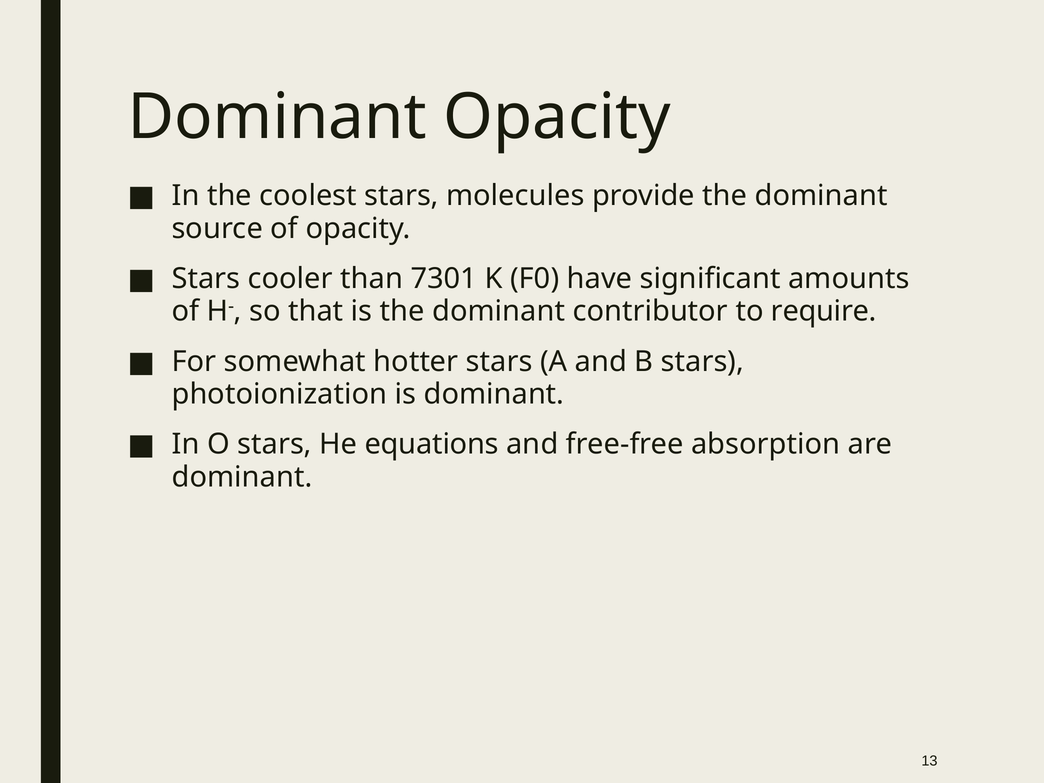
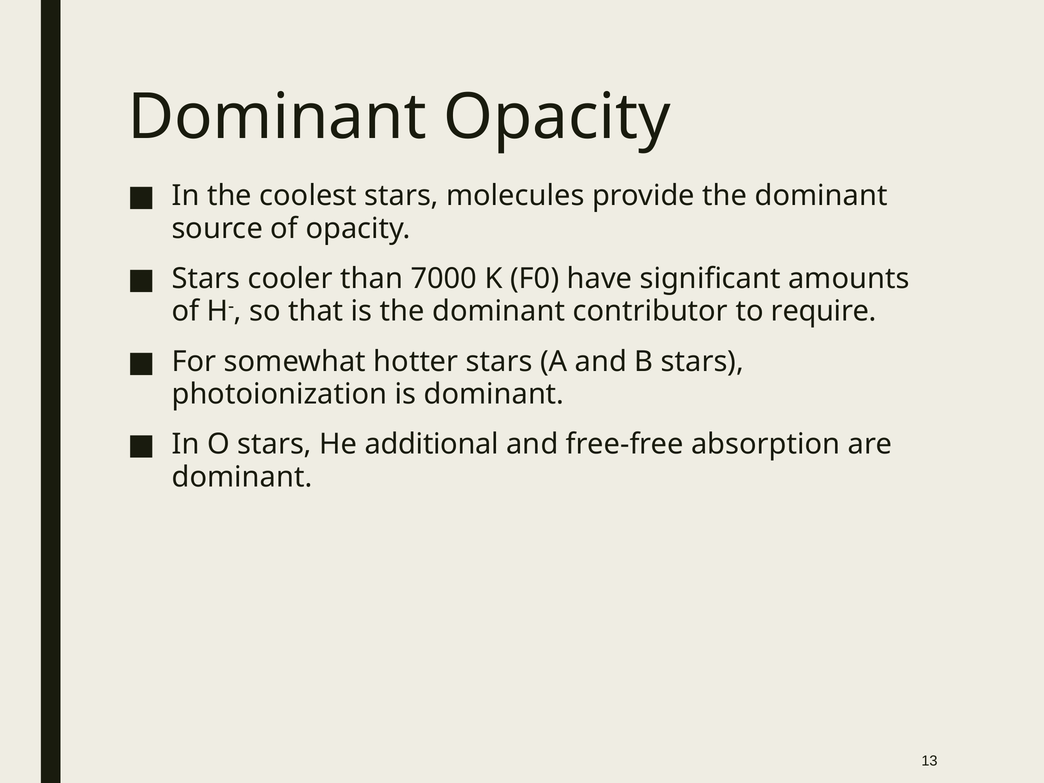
7301: 7301 -> 7000
equations: equations -> additional
